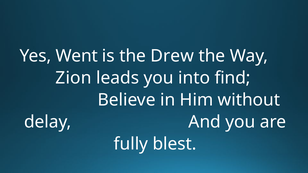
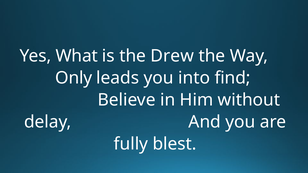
Went: Went -> What
Zion: Zion -> Only
